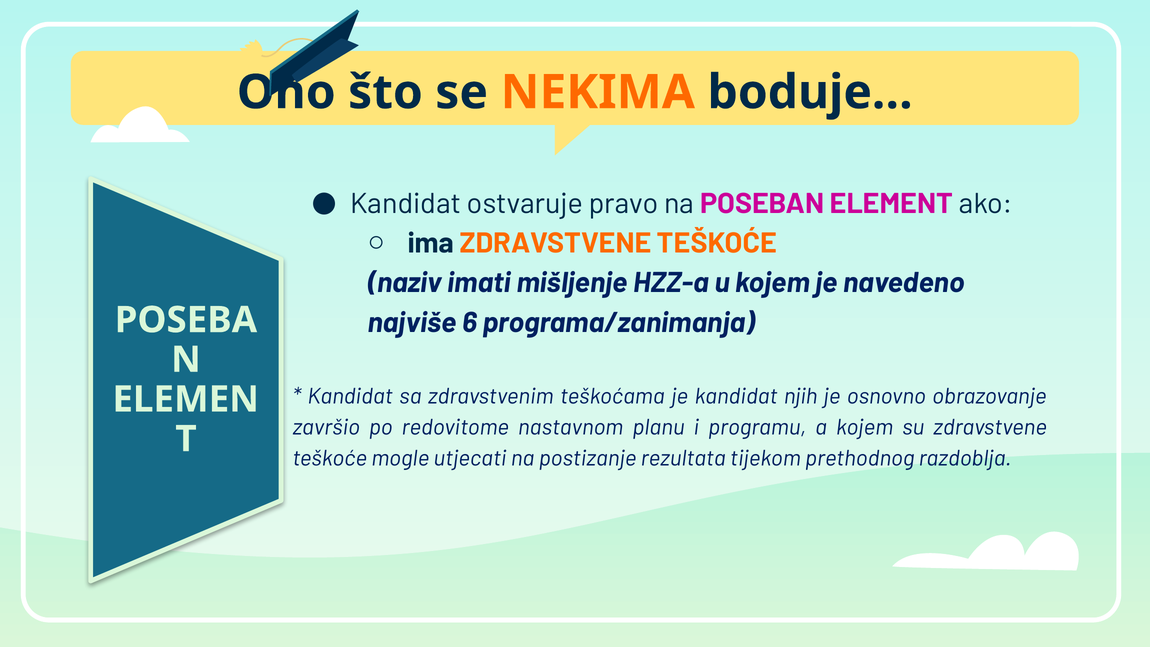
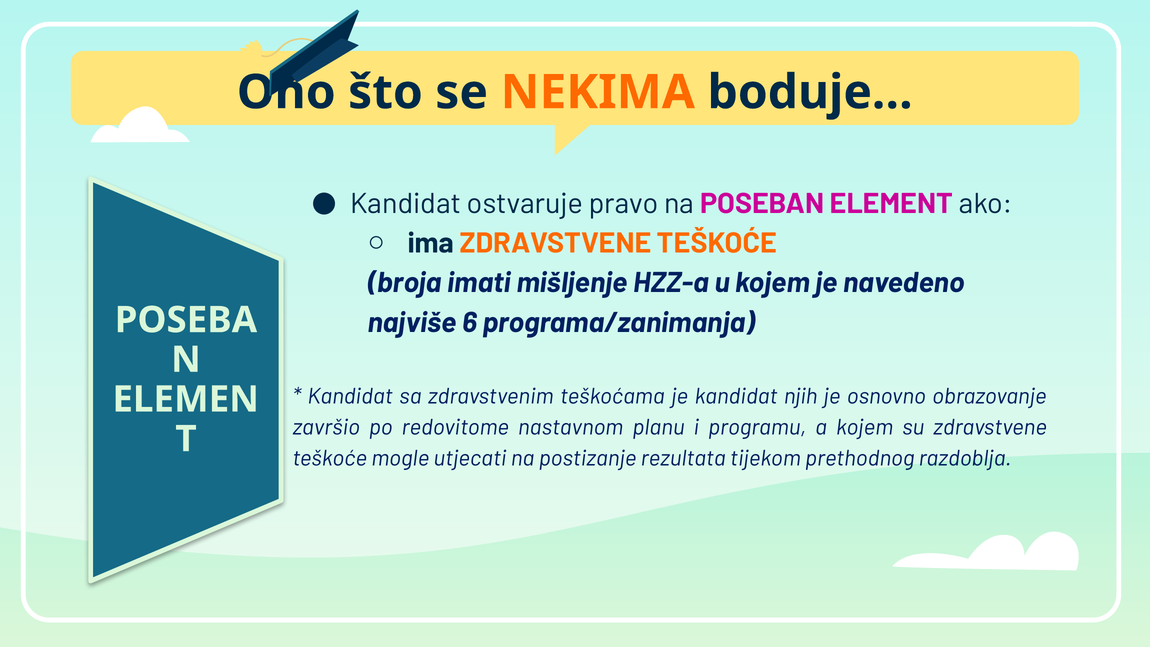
naziv: naziv -> broja
